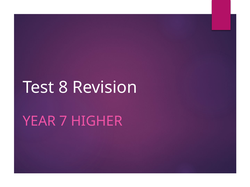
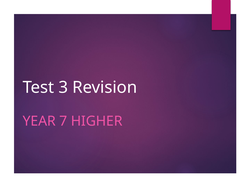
8: 8 -> 3
